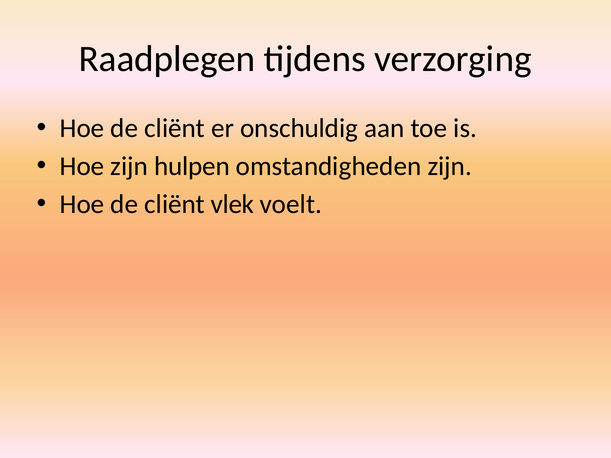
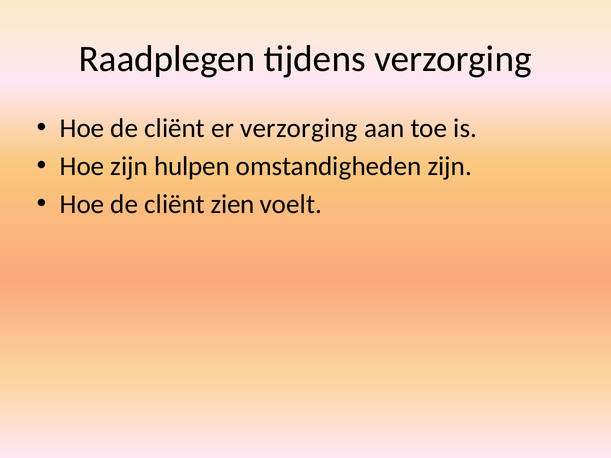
er onschuldig: onschuldig -> verzorging
vlek: vlek -> zien
